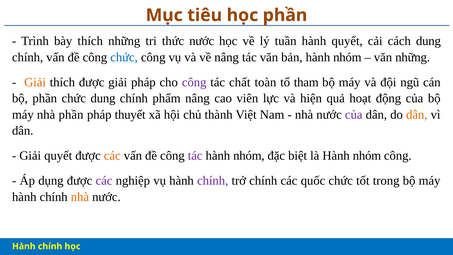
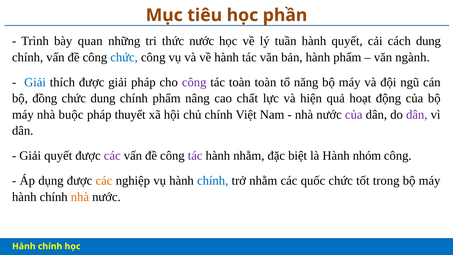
bày thích: thích -> quan
về nâng: nâng -> hành
bản hành nhóm: nhóm -> phẩm
văn những: những -> ngành
Giải at (35, 82) colour: orange -> blue
tác chất: chất -> toàn
tham: tham -> năng
bộ phần: phần -> đồng
viên: viên -> chất
nhà phần: phần -> buộc
chủ thành: thành -> chính
dân at (417, 115) colour: orange -> purple
các at (112, 156) colour: orange -> purple
nhóm at (249, 156): nhóm -> nhằm
các at (104, 181) colour: purple -> orange
chính at (213, 181) colour: purple -> blue
trở chính: chính -> nhằm
